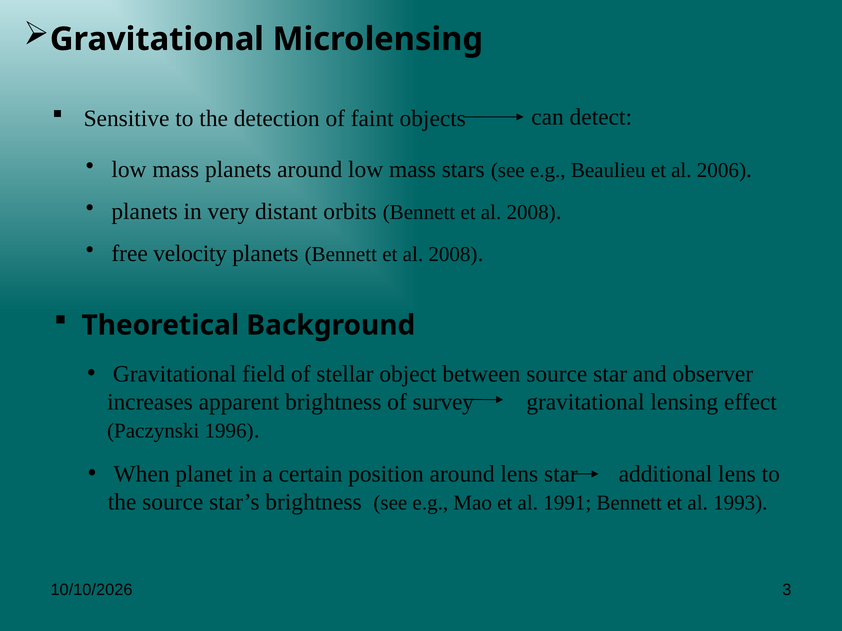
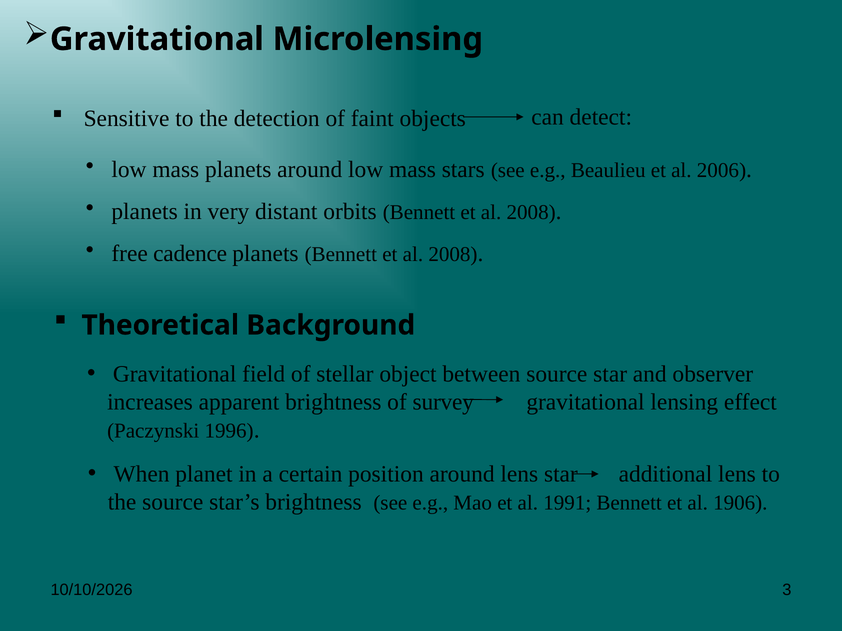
velocity: velocity -> cadence
1993: 1993 -> 1906
